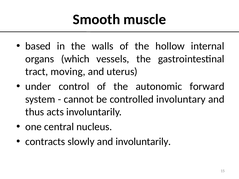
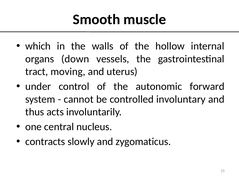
based: based -> which
which: which -> down
and involuntarily: involuntarily -> zygomaticus
